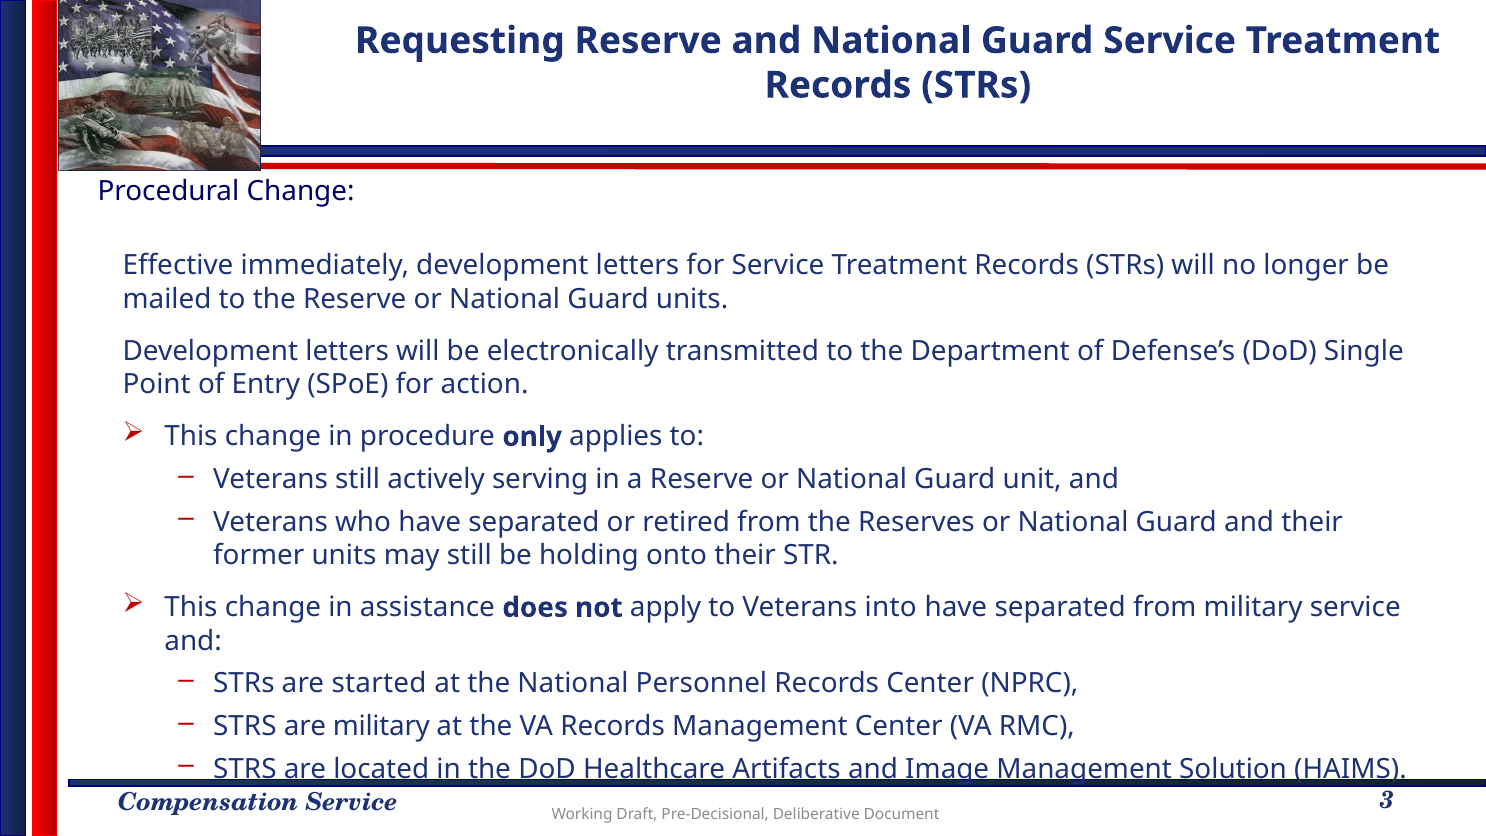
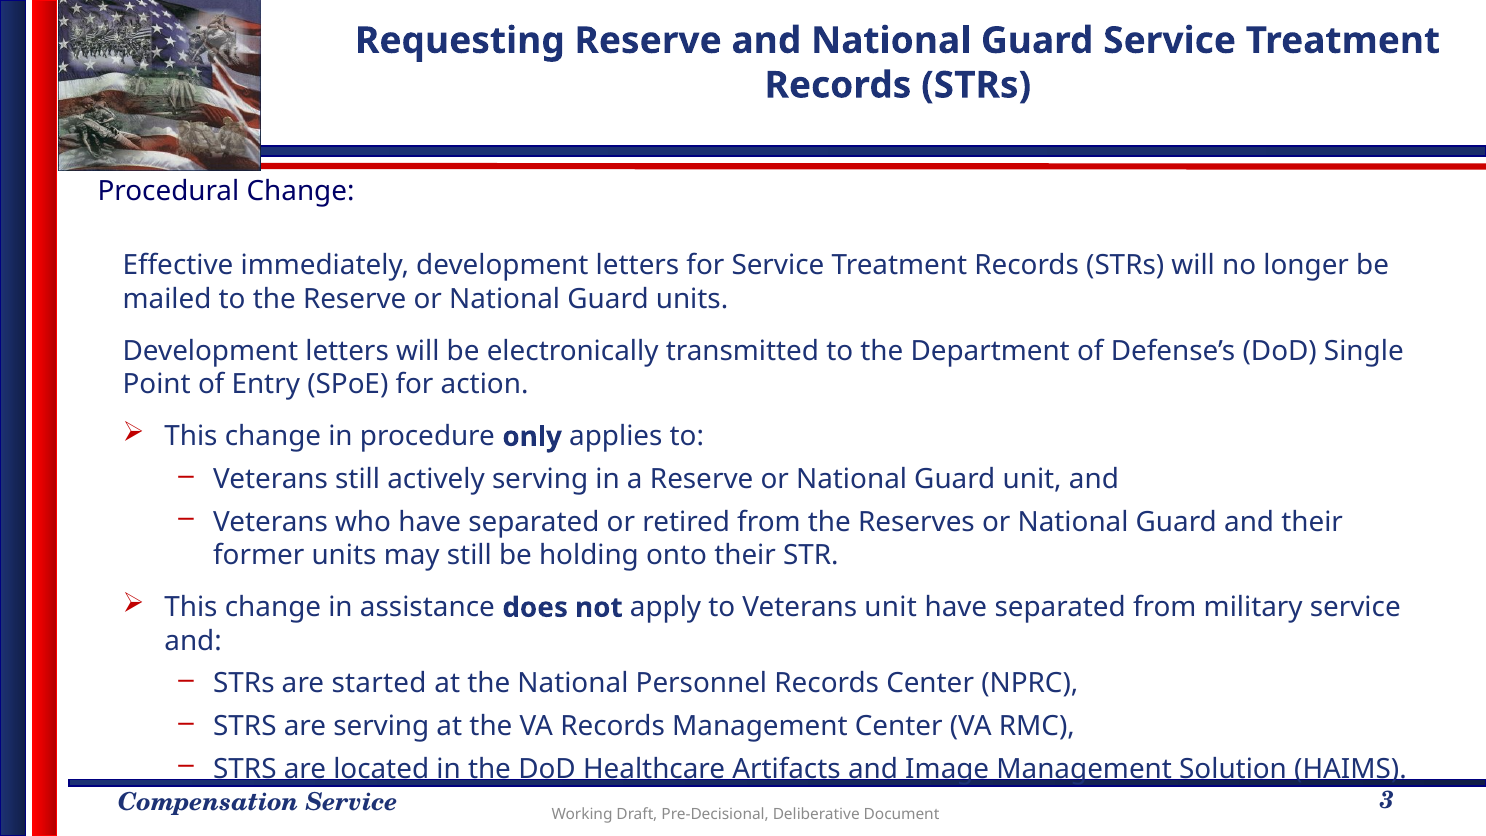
Veterans into: into -> unit
are military: military -> serving
